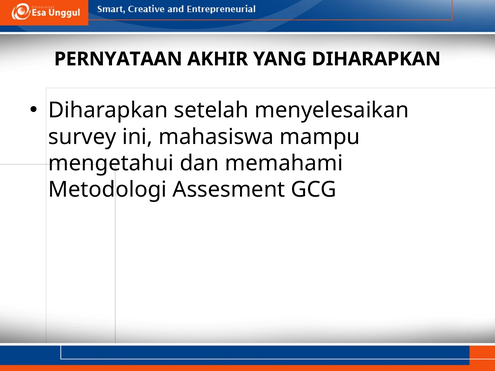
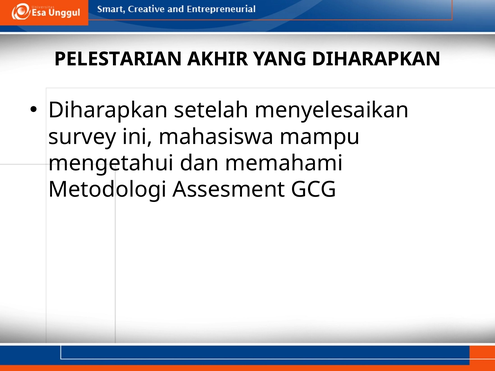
PERNYATAAN: PERNYATAAN -> PELESTARIAN
